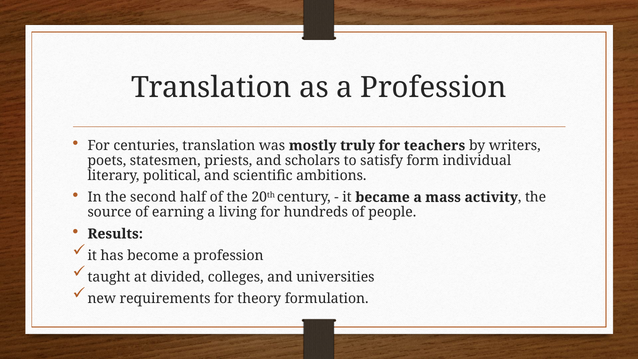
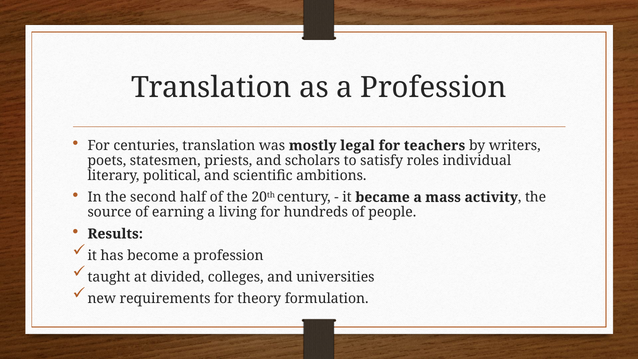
truly: truly -> legal
form: form -> roles
